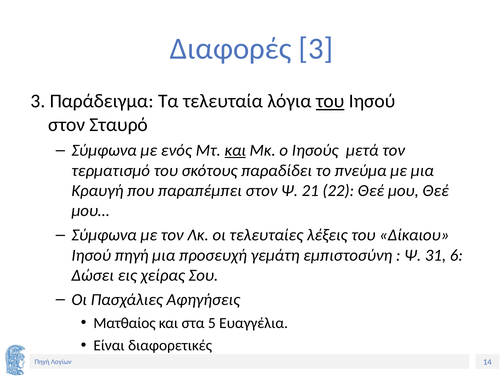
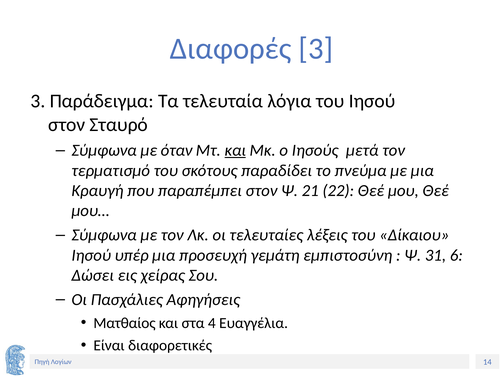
του at (330, 101) underline: present -> none
ενός: ενός -> όταν
Ιησού πηγή: πηγή -> υπέρ
5: 5 -> 4
